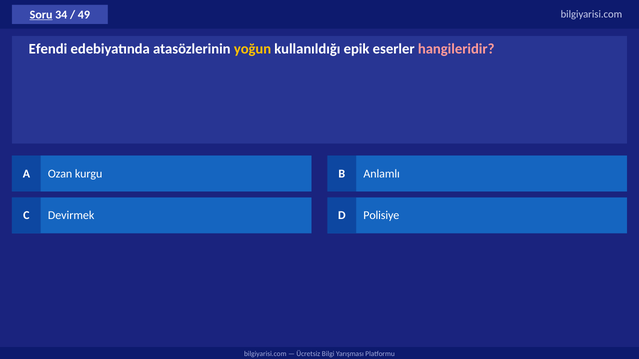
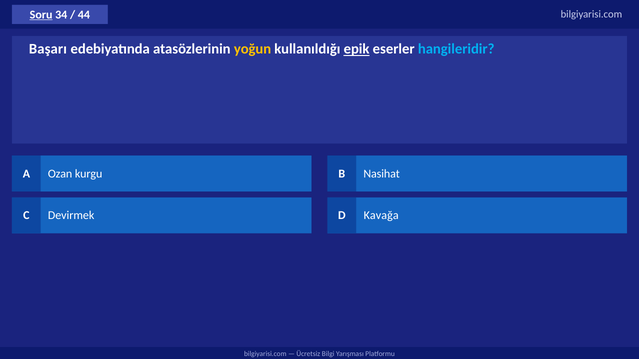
49: 49 -> 44
Efendi: Efendi -> Başarı
epik underline: none -> present
hangileridir colour: pink -> light blue
Anlamlı: Anlamlı -> Nasihat
Polisiye: Polisiye -> Kavağa
